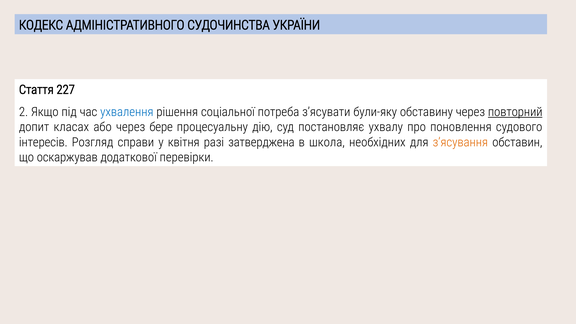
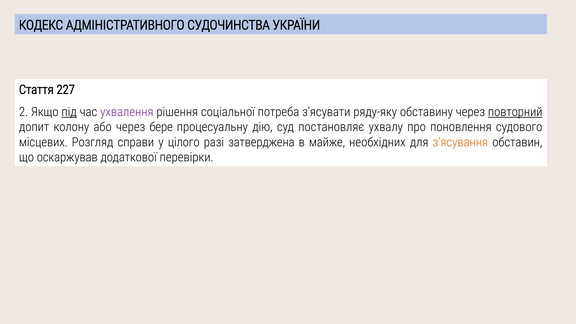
під underline: none -> present
ухвалення colour: blue -> purple
були-яку: були-яку -> ряду-яку
класах: класах -> колону
інтересів: інтересів -> місцевих
квітня: квітня -> цілого
школа: школа -> майже
